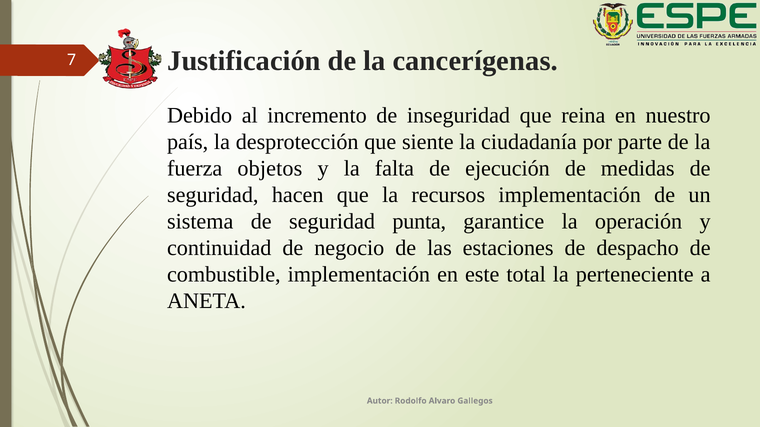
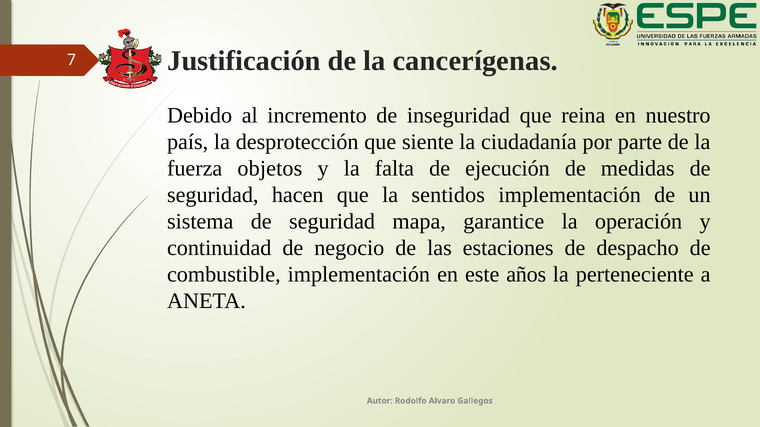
recursos: recursos -> sentidos
punta: punta -> mapa
total: total -> años
